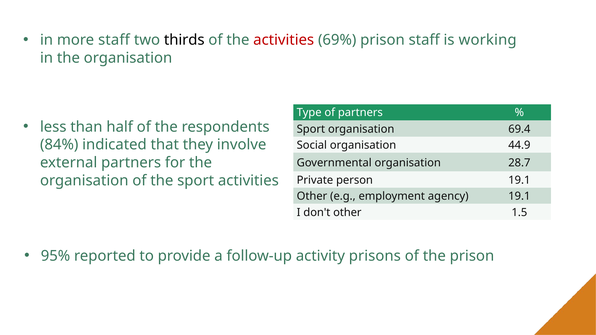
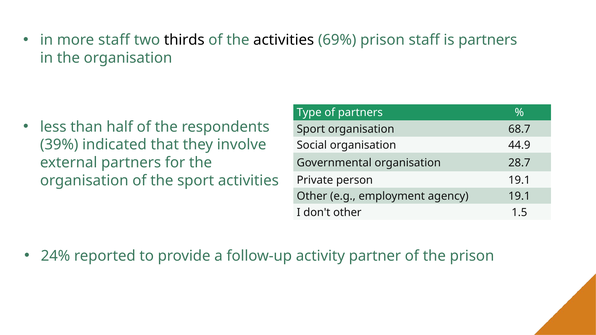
activities at (284, 40) colour: red -> black
is working: working -> partners
69.4: 69.4 -> 68.7
84%: 84% -> 39%
95%: 95% -> 24%
prisons: prisons -> partner
